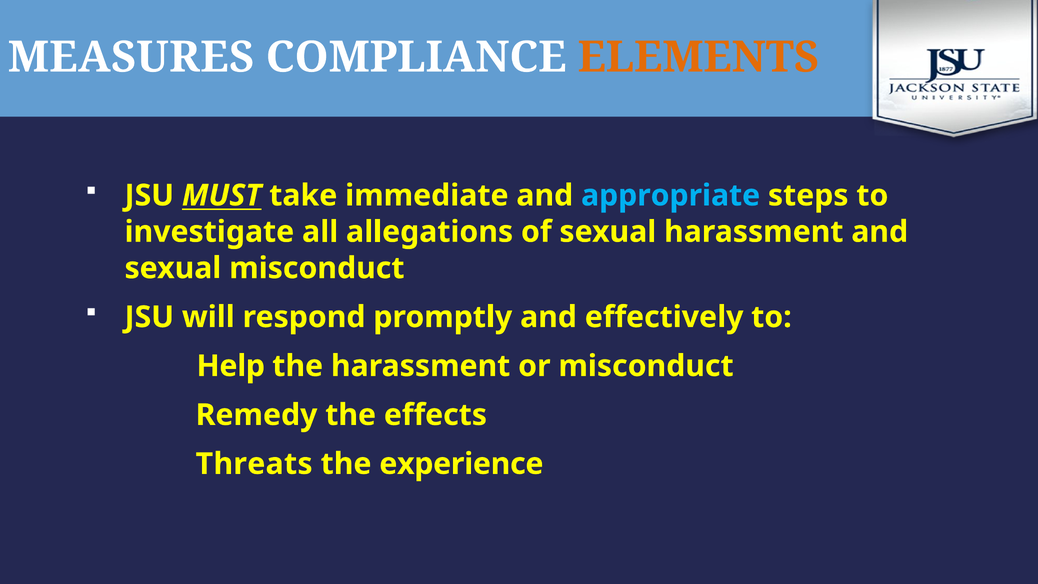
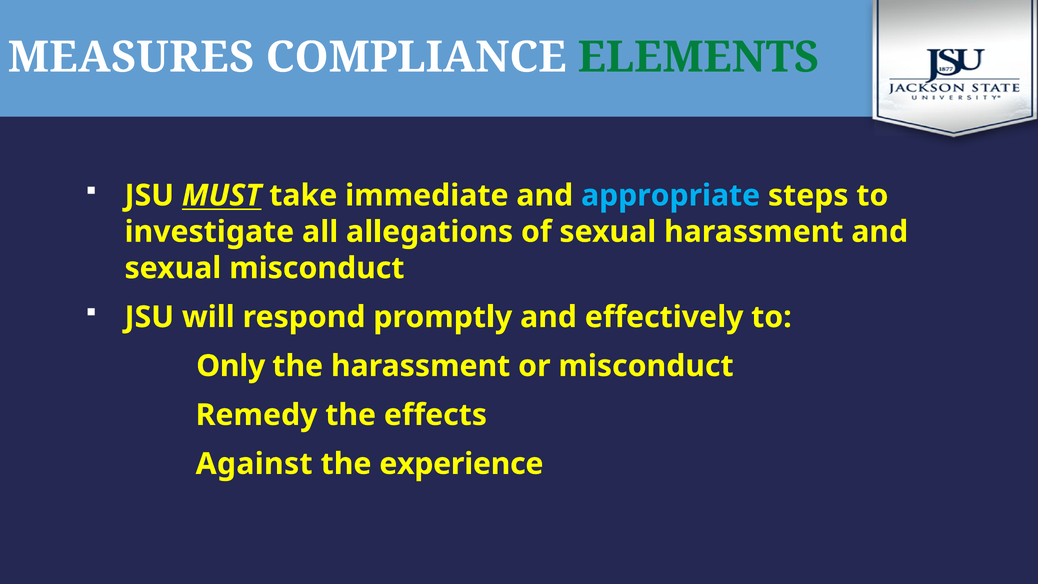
ELEMENTS colour: orange -> green
Help: Help -> Only
Threats: Threats -> Against
